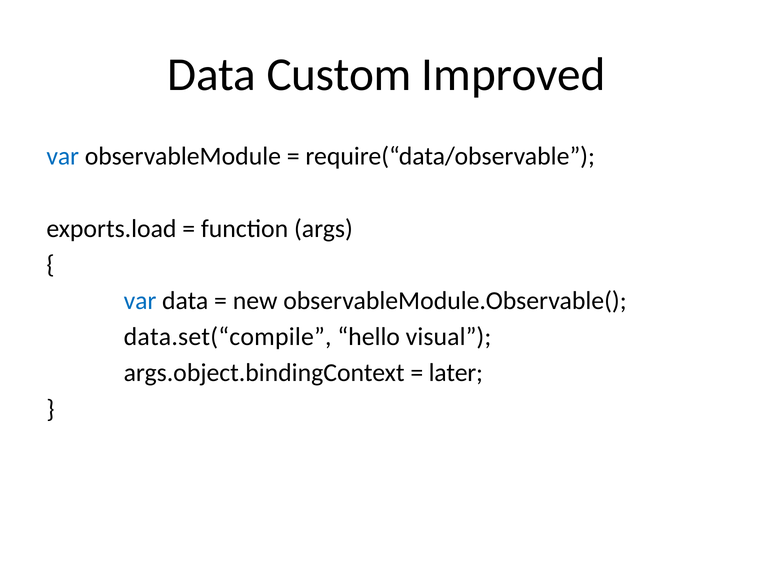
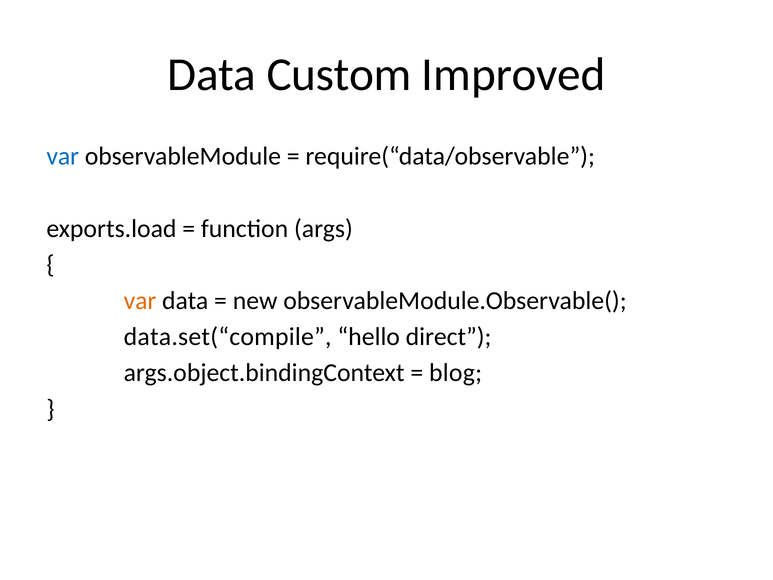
var at (140, 301) colour: blue -> orange
visual: visual -> direct
later: later -> blog
